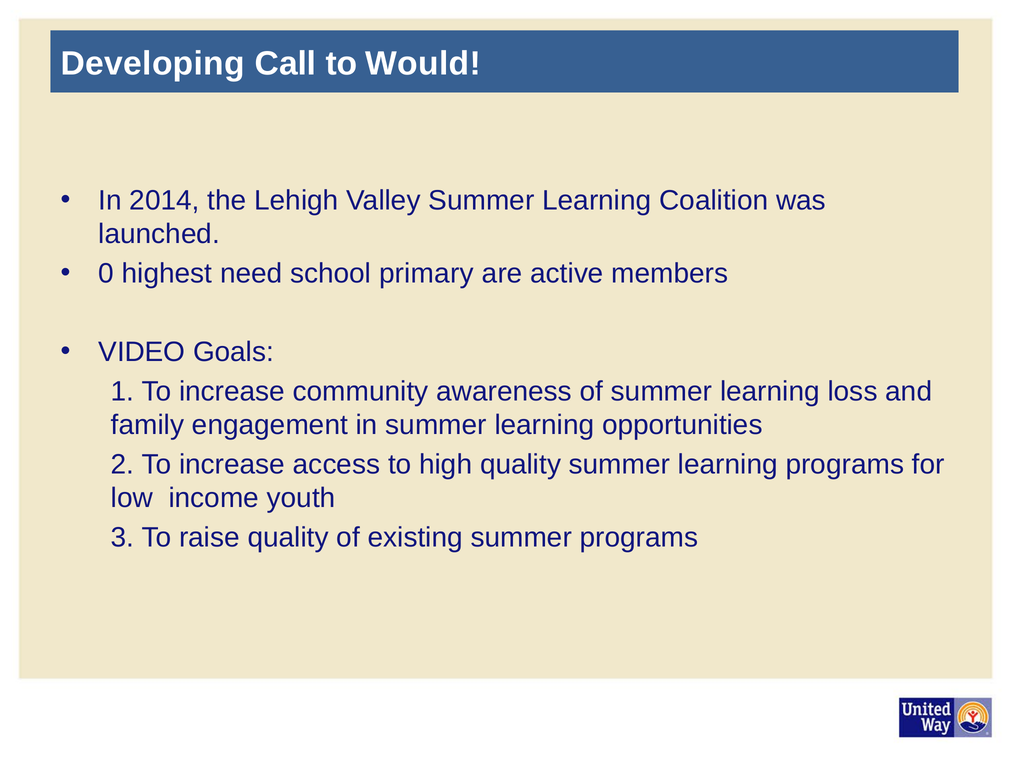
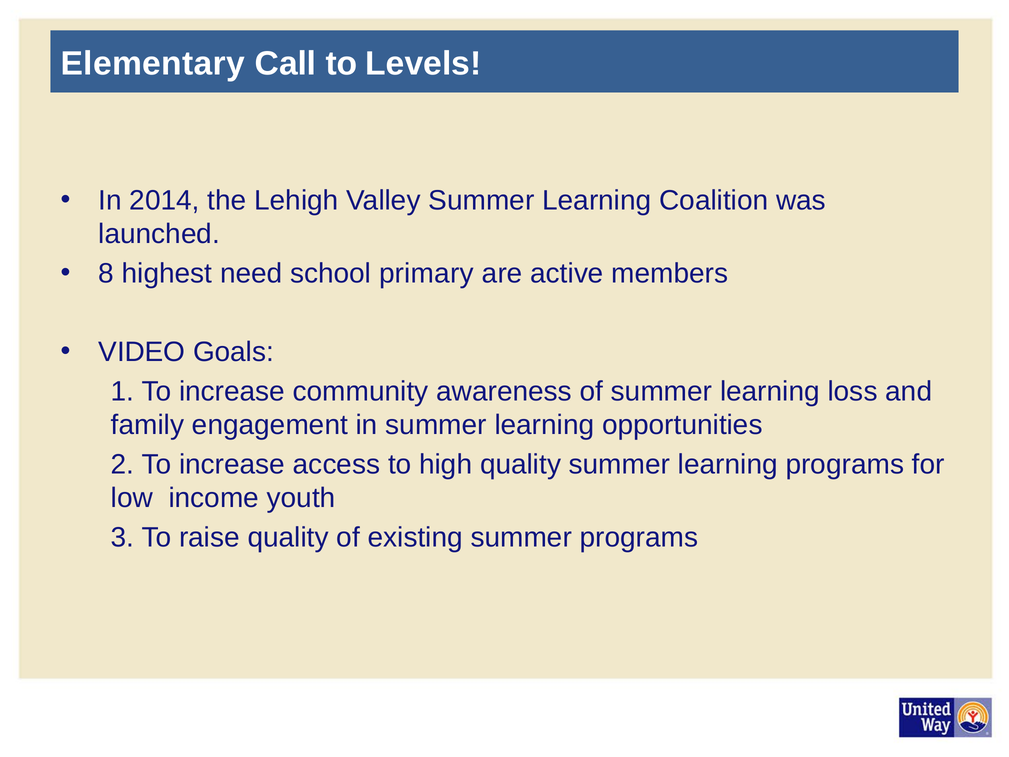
Developing: Developing -> Elementary
Would: Would -> Levels
0: 0 -> 8
